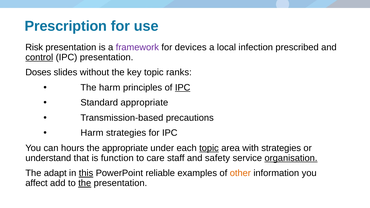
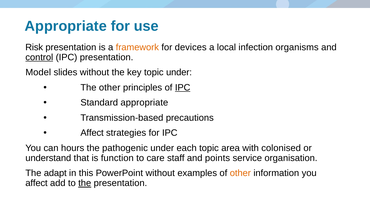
Prescription at (66, 26): Prescription -> Appropriate
framework colour: purple -> orange
prescribed: prescribed -> organisms
Doses: Doses -> Model
topic ranks: ranks -> under
The harm: harm -> other
Harm at (92, 133): Harm -> Affect
the appropriate: appropriate -> pathogenic
topic at (209, 148) underline: present -> none
with strategies: strategies -> colonised
safety: safety -> points
organisation underline: present -> none
this underline: present -> none
PowerPoint reliable: reliable -> without
